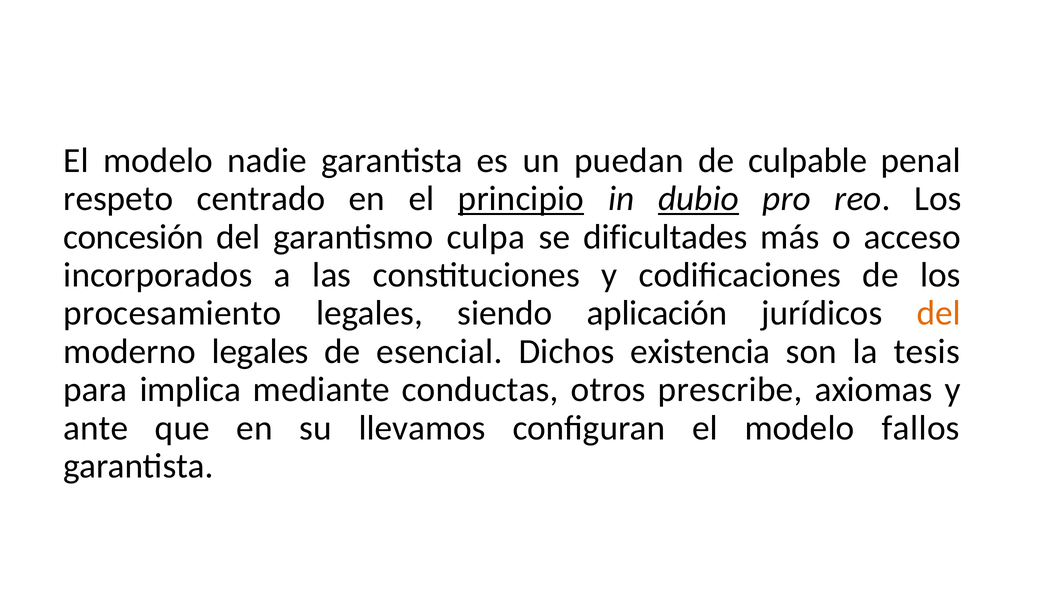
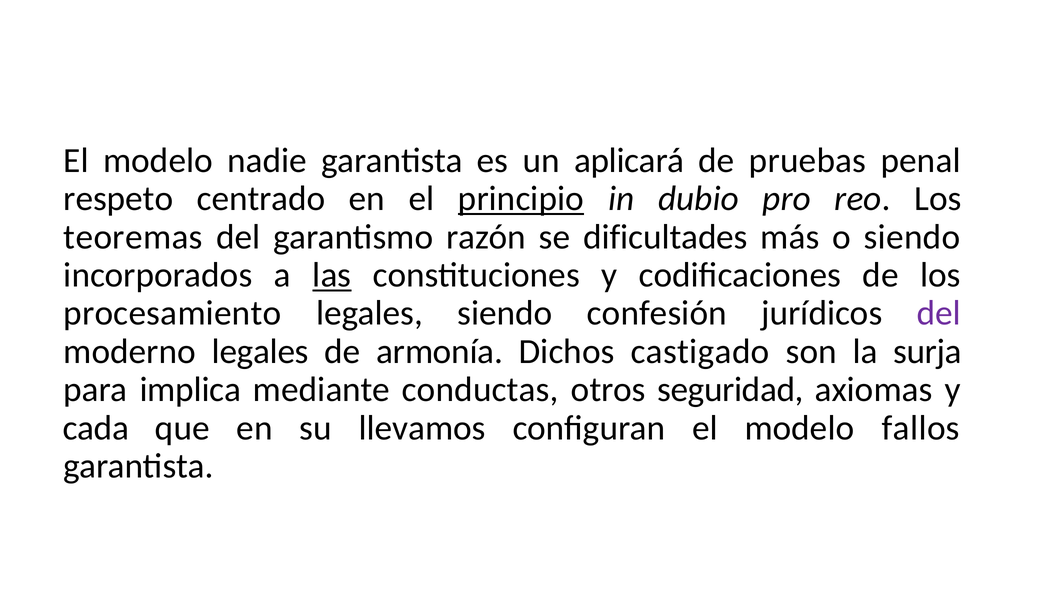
puedan: puedan -> aplicará
culpable: culpable -> pruebas
dubio underline: present -> none
concesión: concesión -> teoremas
culpa: culpa -> razón
o acceso: acceso -> siendo
las underline: none -> present
aplicación: aplicación -> confesión
del at (939, 313) colour: orange -> purple
esencial: esencial -> armonía
existencia: existencia -> castigado
tesis: tesis -> surja
prescribe: prescribe -> seguridad
ante: ante -> cada
